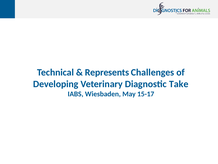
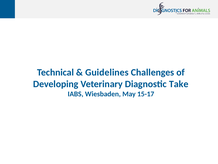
Represents: Represents -> Guidelines
